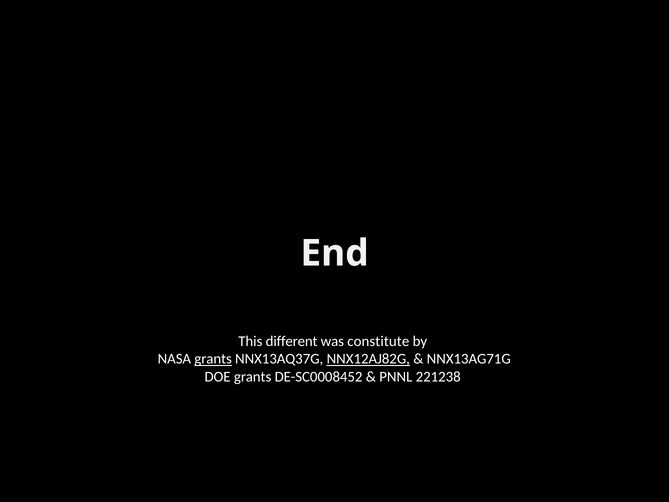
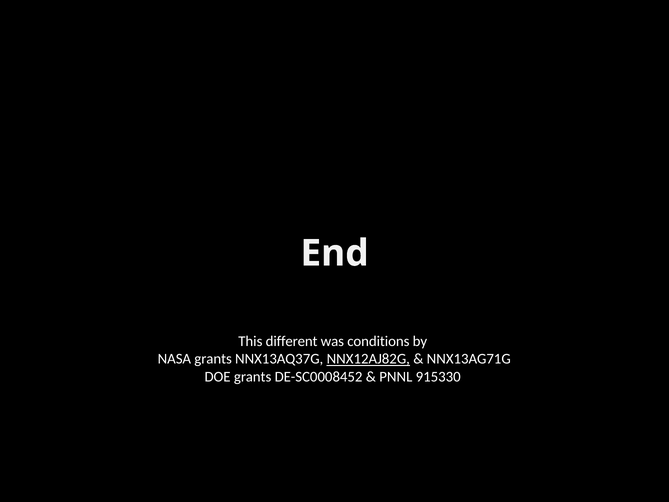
constitute: constitute -> conditions
grants at (213, 359) underline: present -> none
221238: 221238 -> 915330
